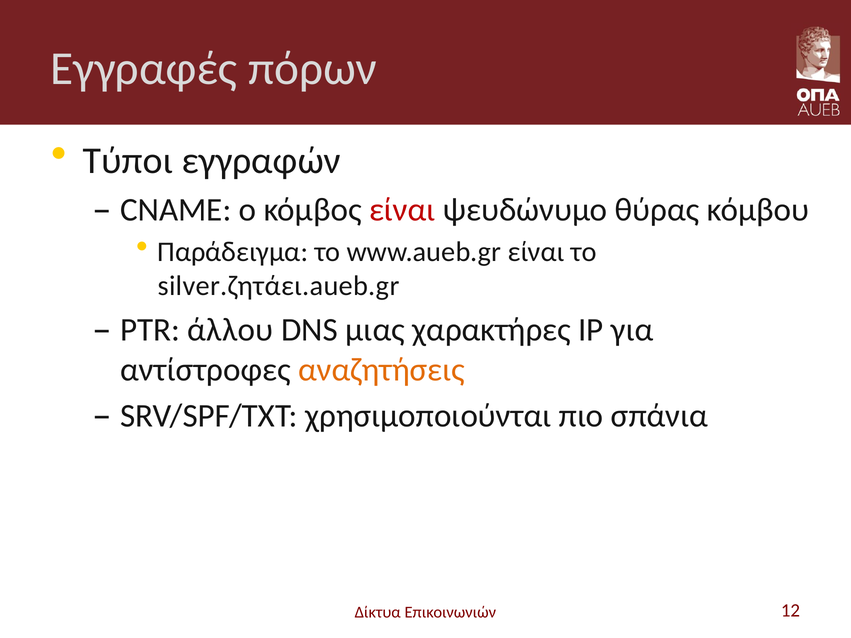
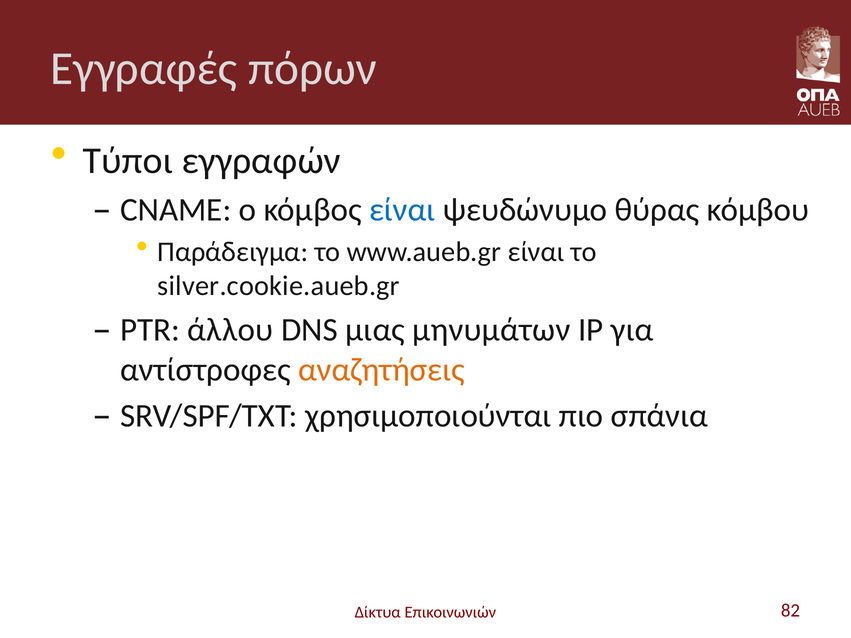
είναι at (402, 210) colour: red -> blue
silver.ζητάει.aueb.gr: silver.ζητάει.aueb.gr -> silver.cookie.aueb.gr
χαρακτήρες: χαρακτήρες -> μηνυμάτων
12: 12 -> 82
